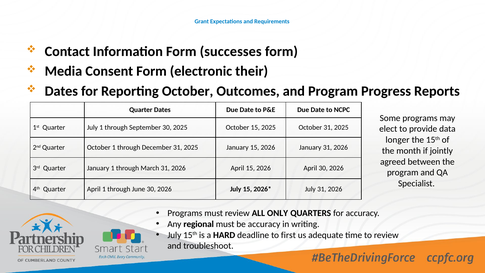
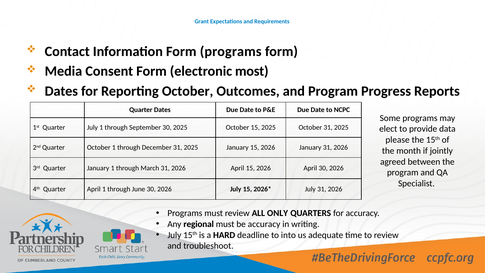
Form successes: successes -> programs
their: their -> most
longer: longer -> please
first: first -> into
